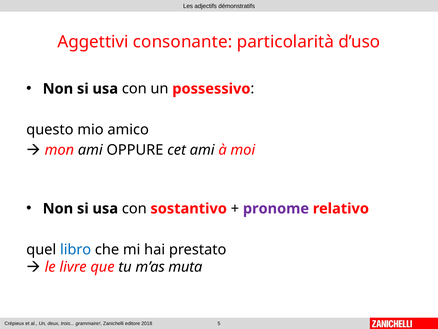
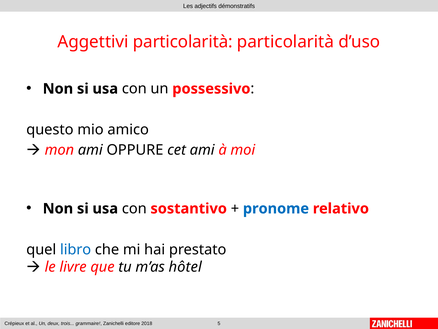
Aggettivi consonante: consonante -> particolarità
pronome colour: purple -> blue
muta: muta -> hôtel
